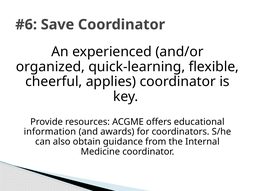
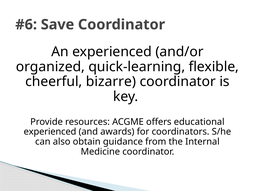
applies: applies -> bizarre
information at (50, 132): information -> experienced
